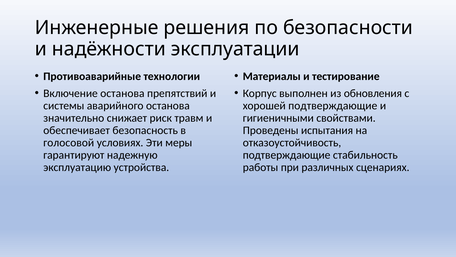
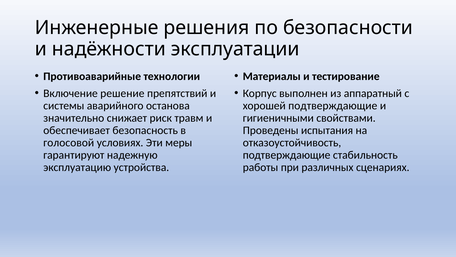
Включение останова: останова -> решение
обновления: обновления -> аппаратный
